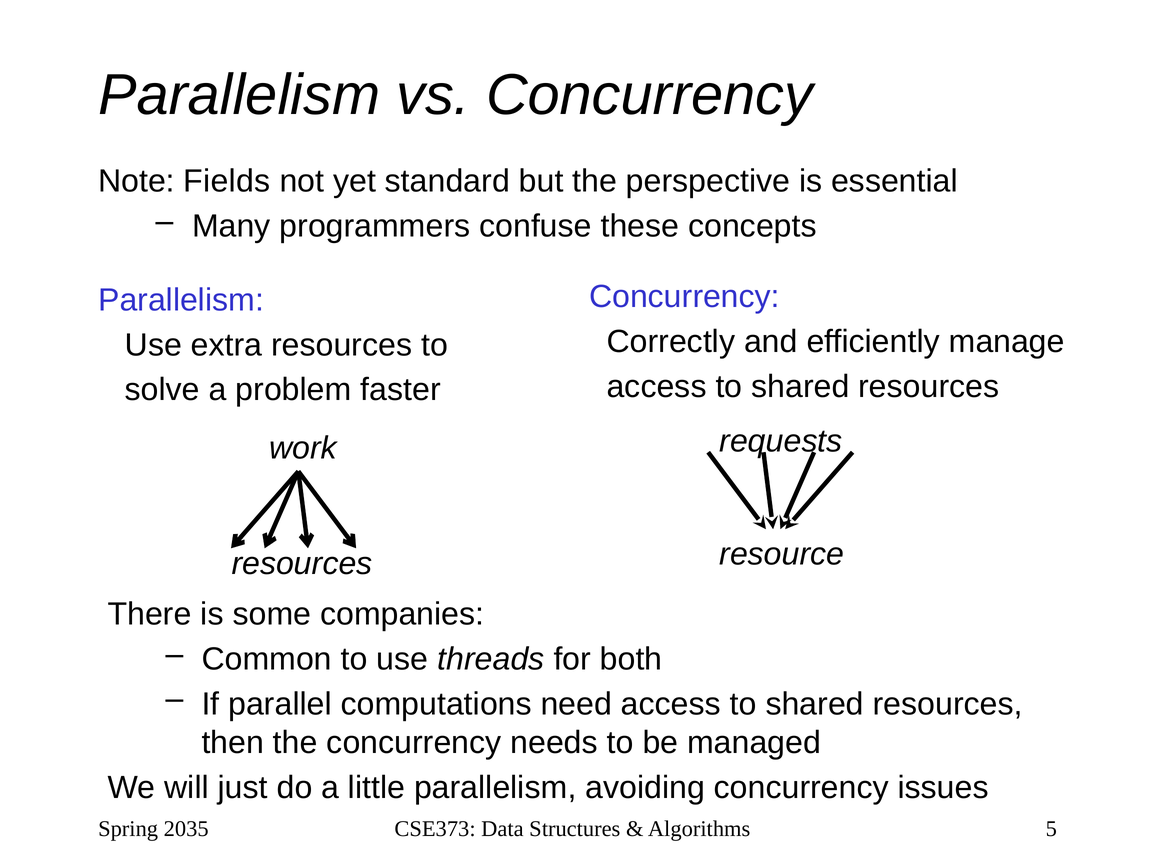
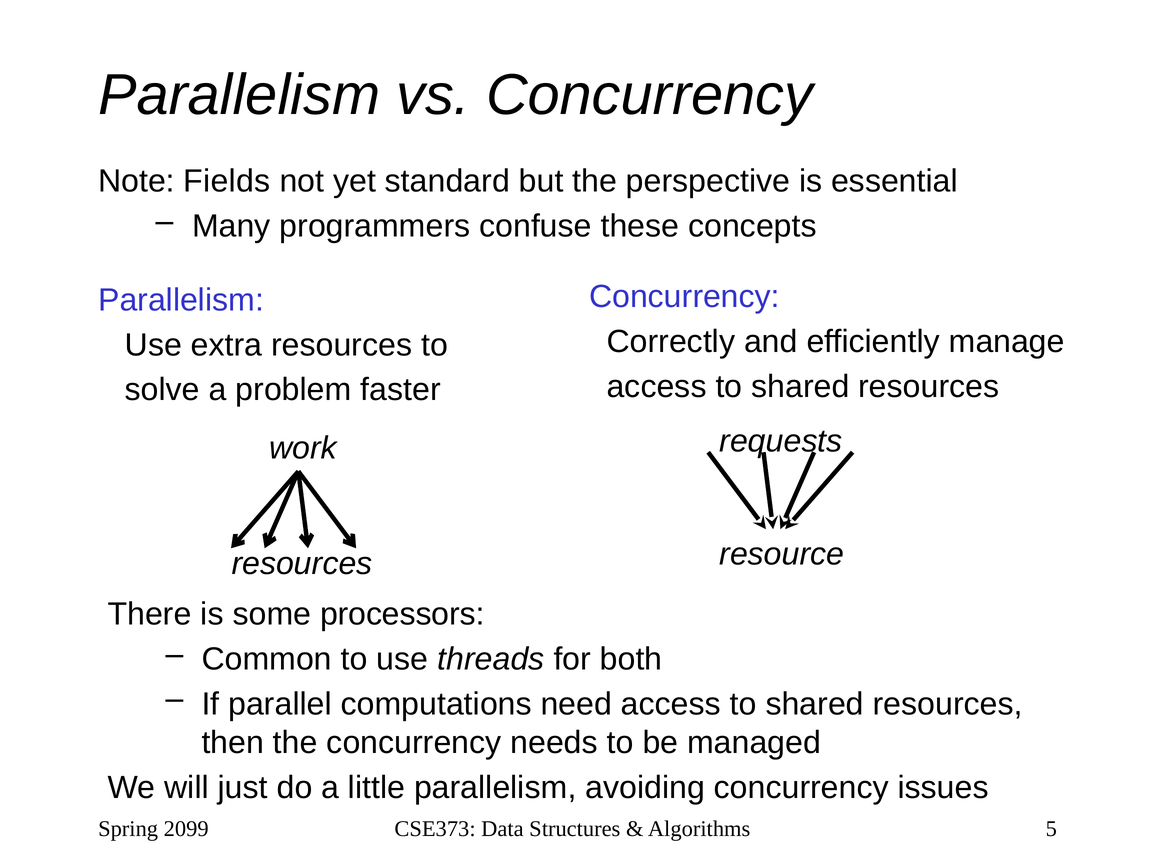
companies: companies -> processors
2035: 2035 -> 2099
